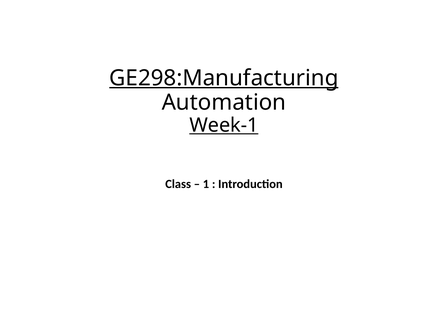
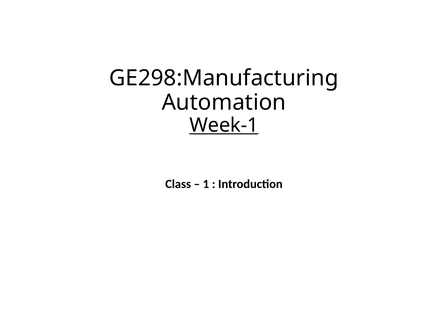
GE298:Manufacturing underline: present -> none
